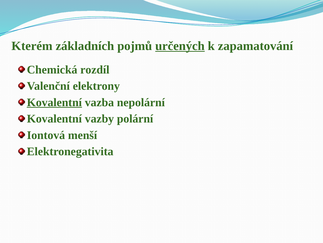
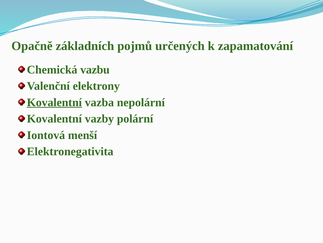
Kterém: Kterém -> Opačně
určených underline: present -> none
rozdíl: rozdíl -> vazbu
